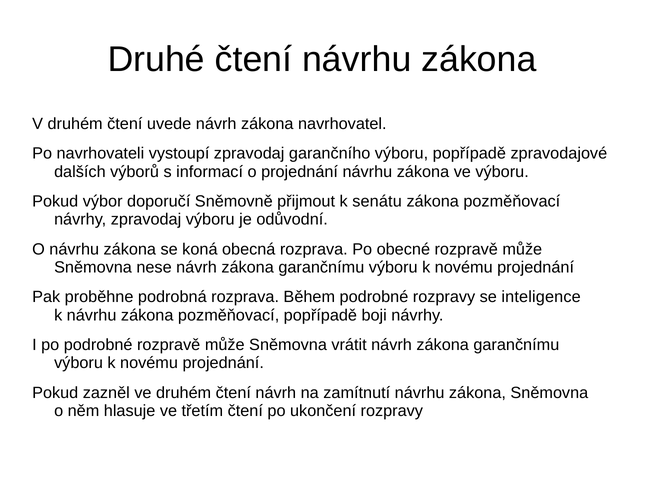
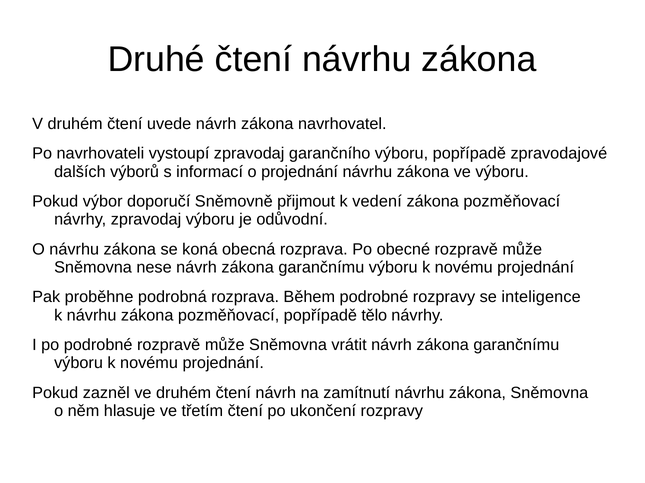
senátu: senátu -> vedení
boji: boji -> tělo
